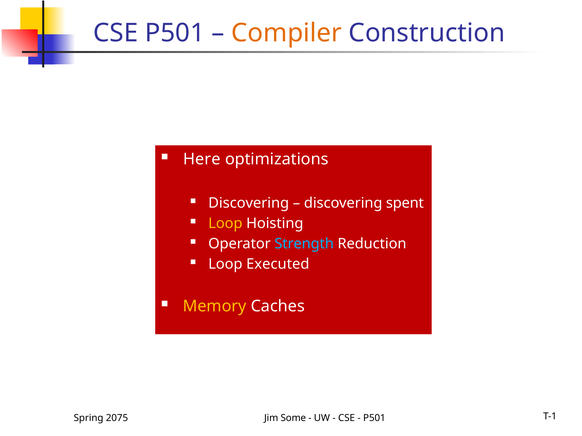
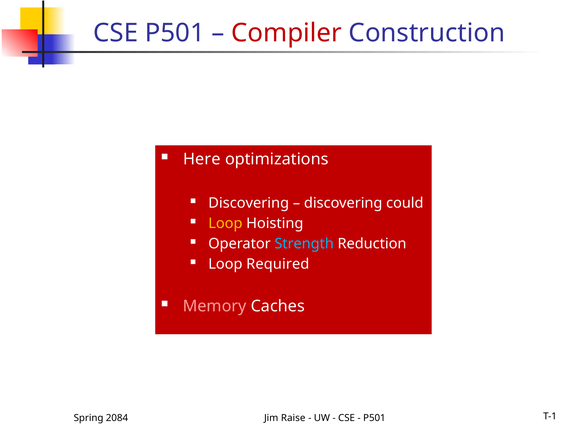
Compiler colour: orange -> red
spent: spent -> could
Executed: Executed -> Required
Memory colour: yellow -> pink
2075: 2075 -> 2084
Some: Some -> Raise
